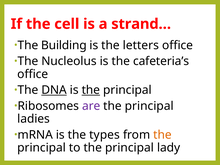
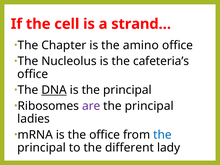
Building: Building -> Chapter
letters: letters -> amino
the at (91, 90) underline: present -> none
the types: types -> office
the at (162, 135) colour: orange -> blue
to the principal: principal -> different
